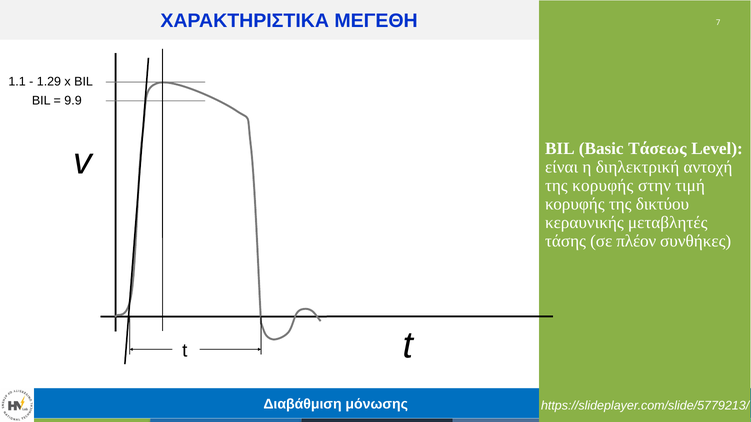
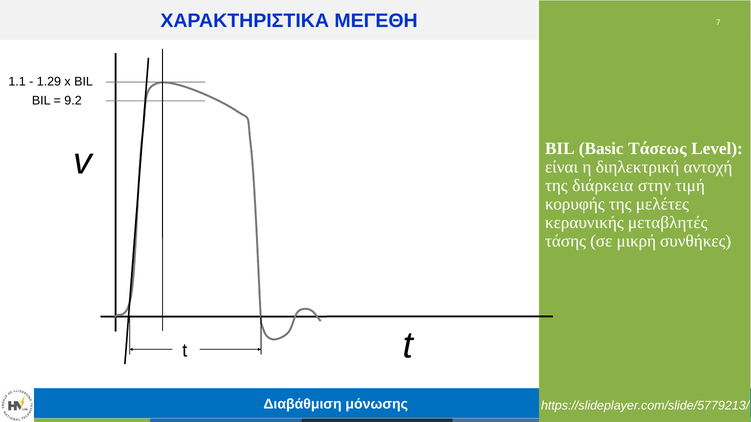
9.9: 9.9 -> 9.2
της κορυφής: κορυφής -> διάρκεια
δικτύου: δικτύου -> μελέτες
πλέον: πλέον -> μικρή
